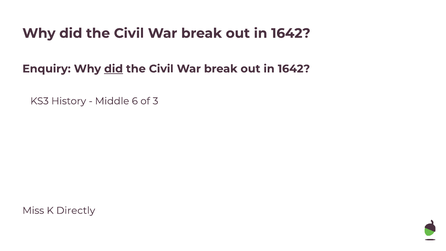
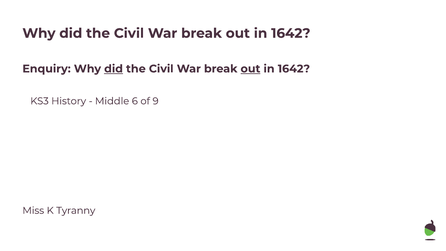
out at (250, 69) underline: none -> present
3: 3 -> 9
Directly: Directly -> Tyranny
